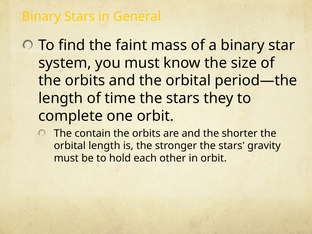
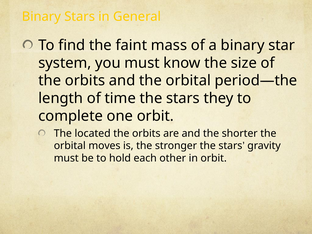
contain: contain -> located
orbital length: length -> moves
